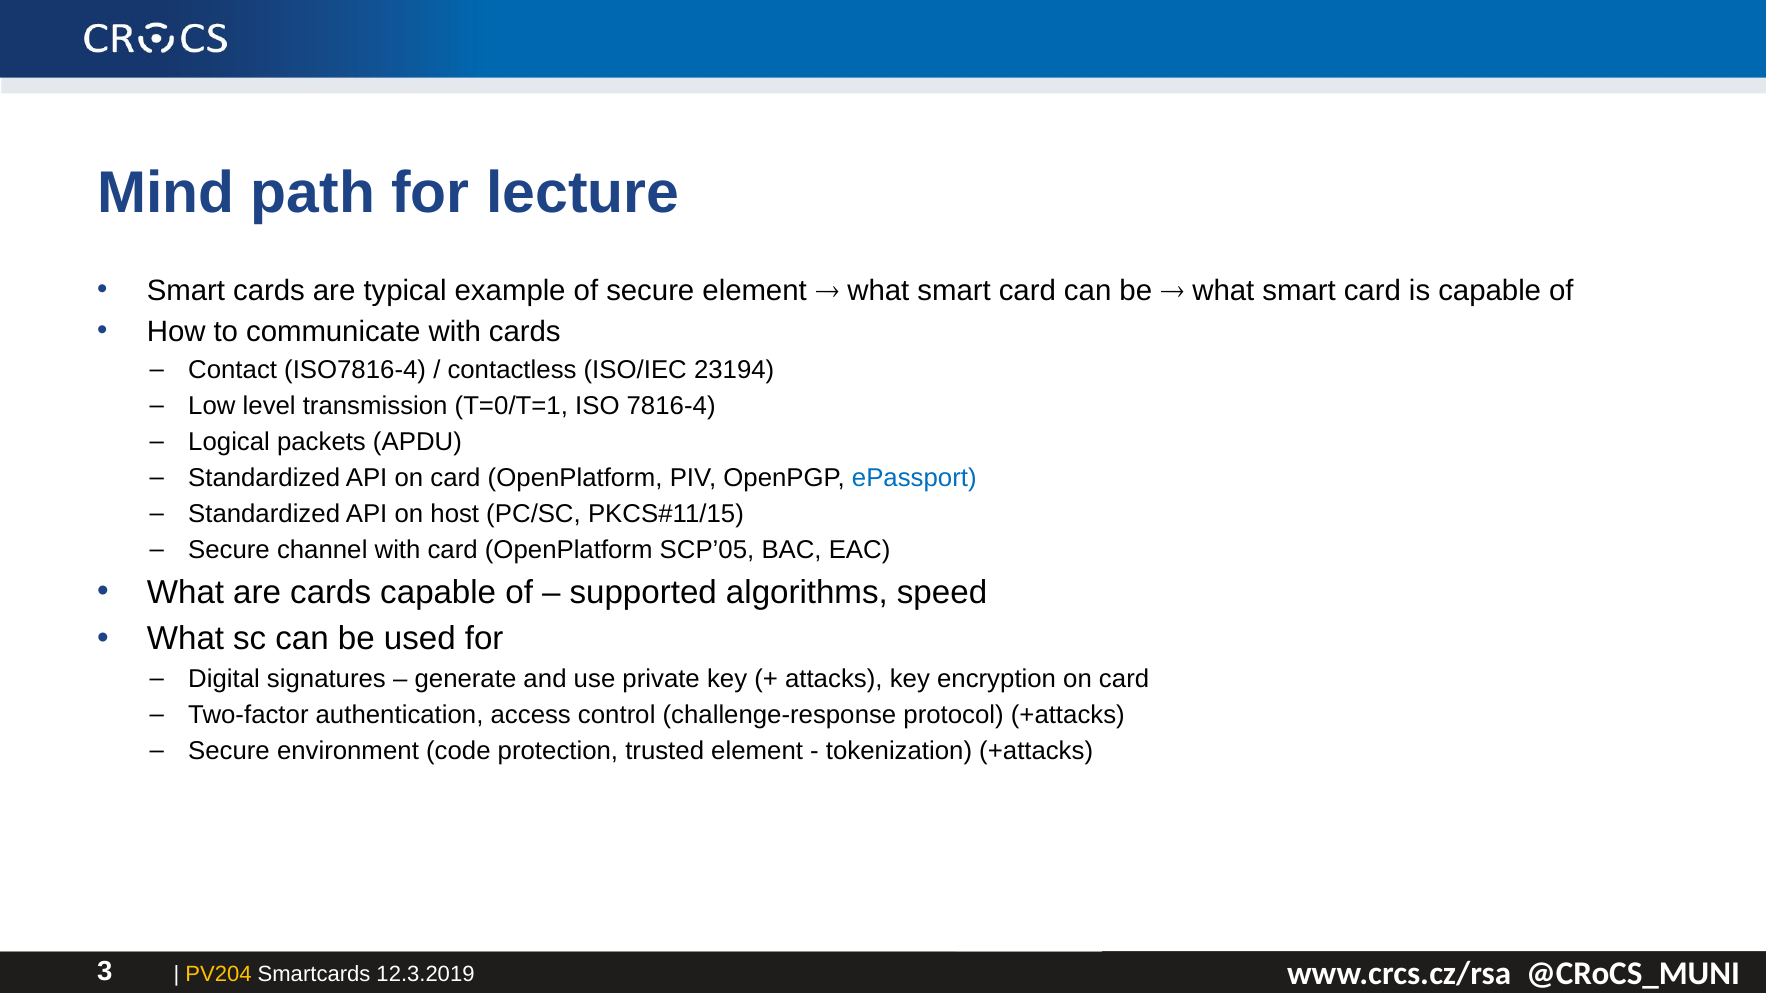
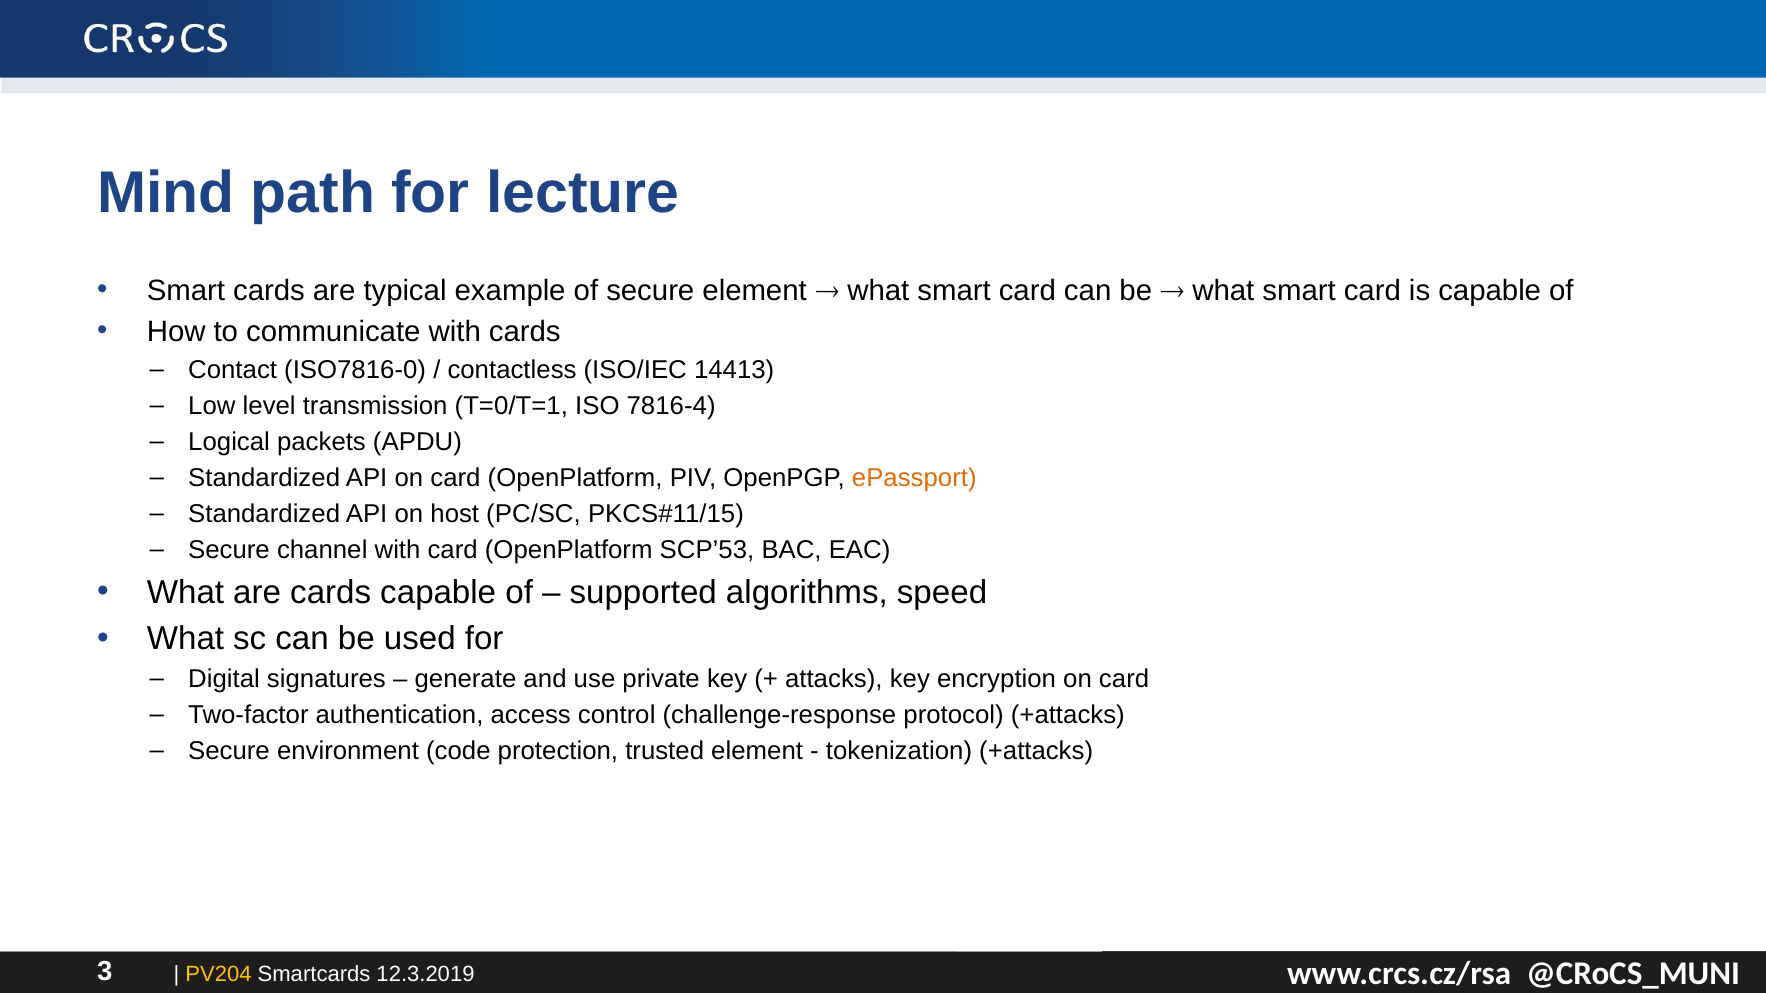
ISO7816-4: ISO7816-4 -> ISO7816-0
23194: 23194 -> 14413
ePassport colour: blue -> orange
SCP’05: SCP’05 -> SCP’53
